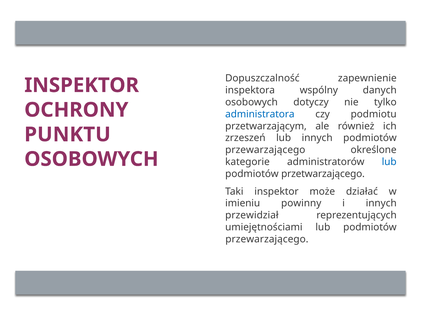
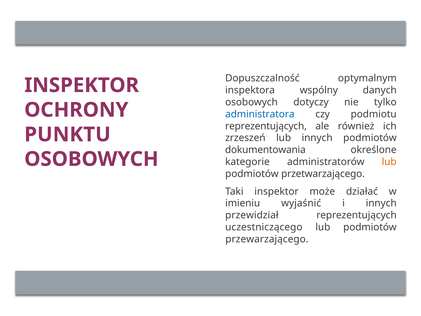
zapewnienie: zapewnienie -> optymalnym
przetwarzającym at (266, 126): przetwarzającym -> reprezentujących
przewarzającego at (265, 150): przewarzającego -> dokumentowania
lub at (389, 162) colour: blue -> orange
powinny: powinny -> wyjaśnić
umiejętnościami: umiejętnościami -> uczestniczącego
